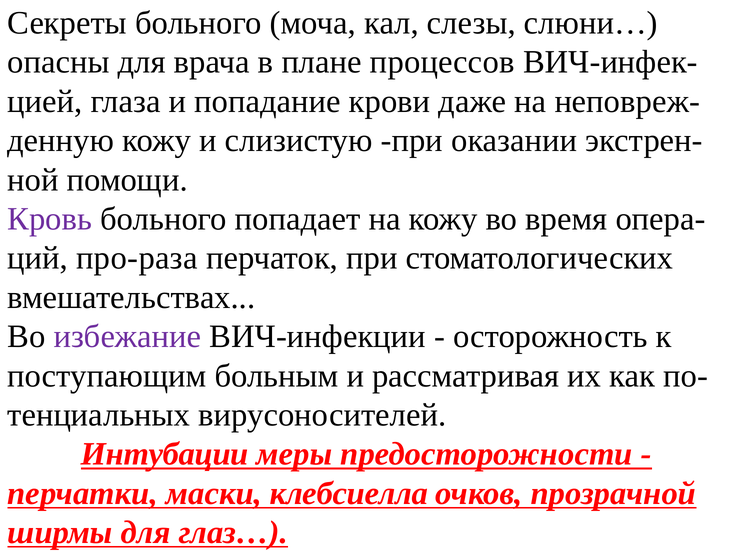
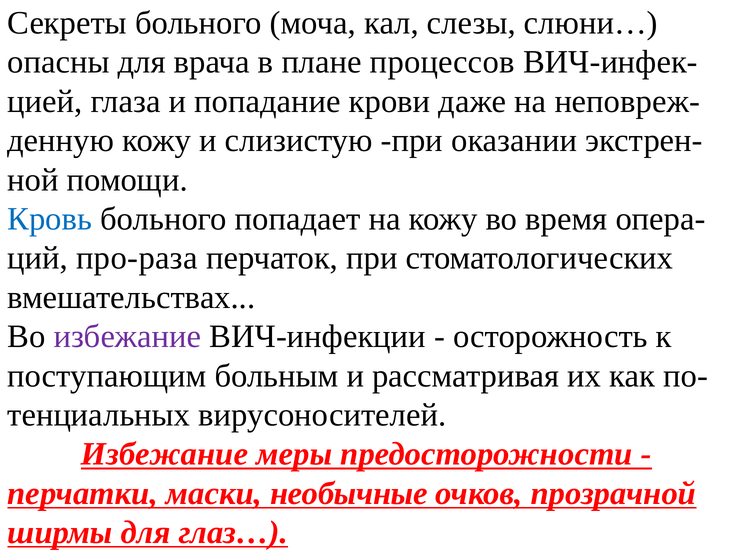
Кровь colour: purple -> blue
Интубации at (165, 454): Интубации -> Избежание
клебсиелла: клебсиелла -> необычные
